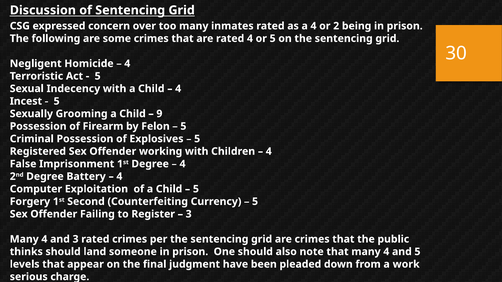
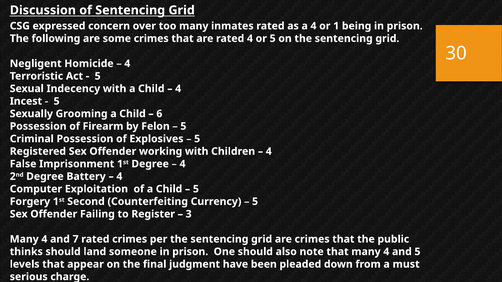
2: 2 -> 1
9: 9 -> 6
and 3: 3 -> 7
work: work -> must
